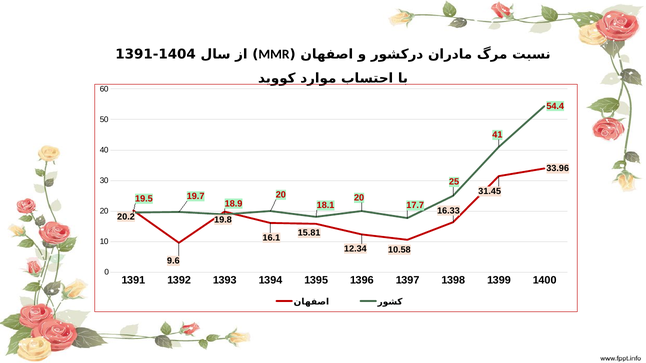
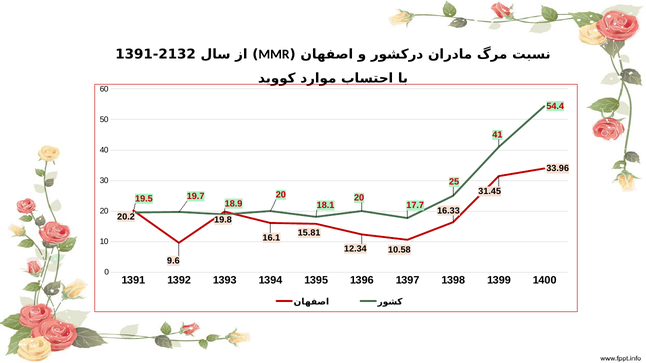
1404: 1404 -> 2132
